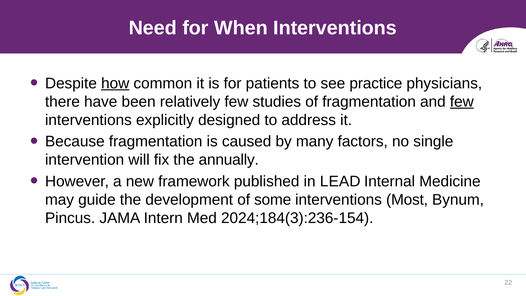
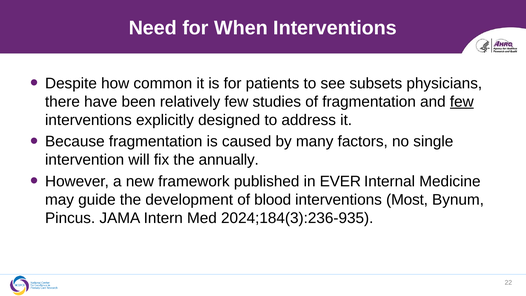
how underline: present -> none
practice: practice -> subsets
LEAD: LEAD -> EVER
some: some -> blood
2024;184(3):236-154: 2024;184(3):236-154 -> 2024;184(3):236-935
